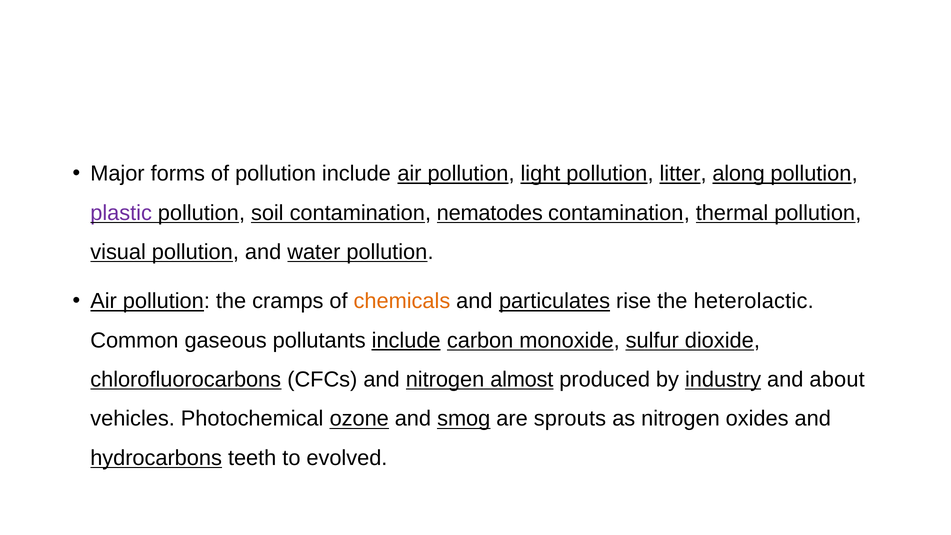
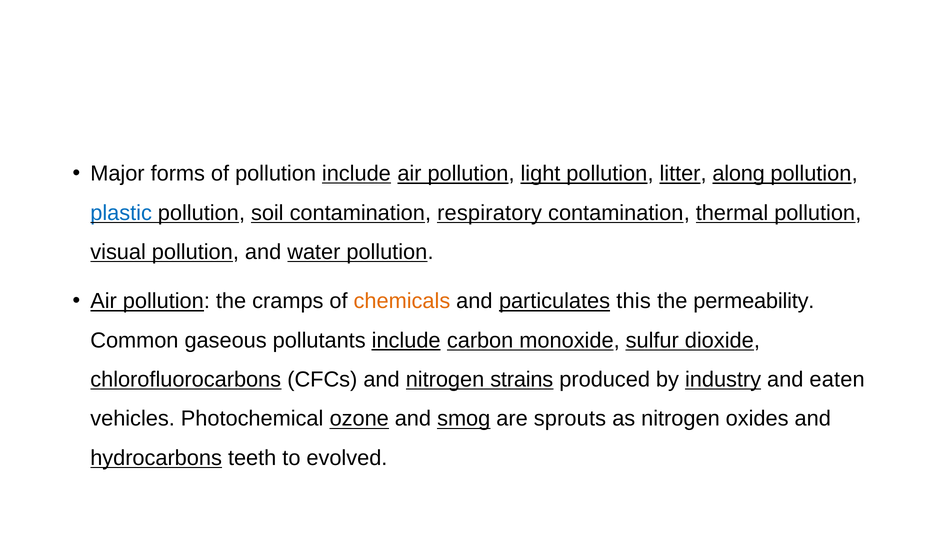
include at (356, 174) underline: none -> present
plastic colour: purple -> blue
nematodes: nematodes -> respiratory
rise: rise -> this
heterolactic: heterolactic -> permeability
almost: almost -> strains
about: about -> eaten
